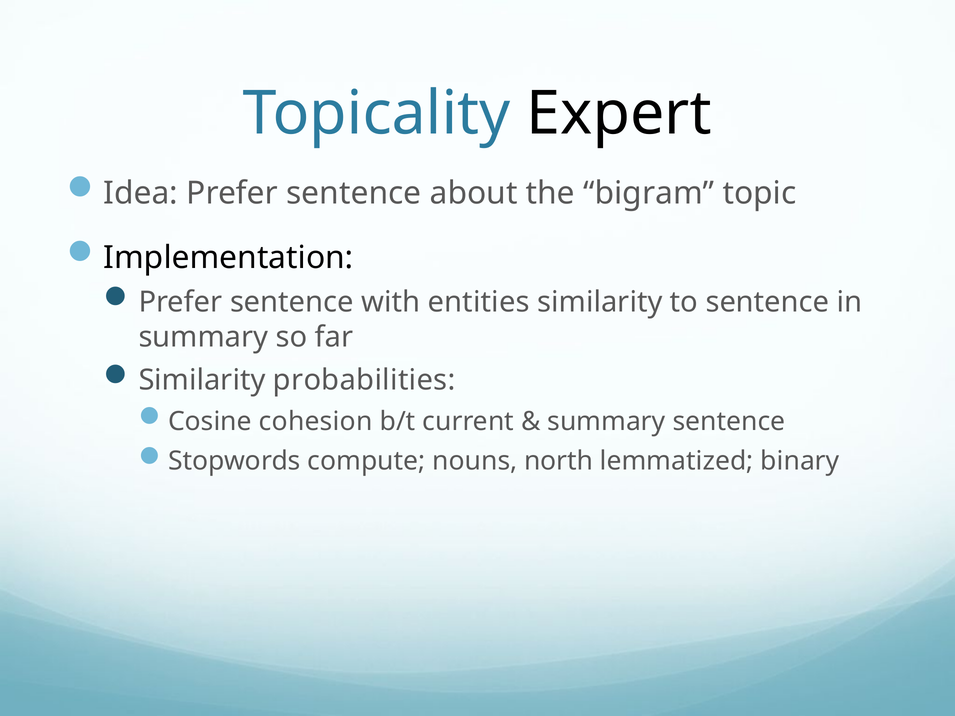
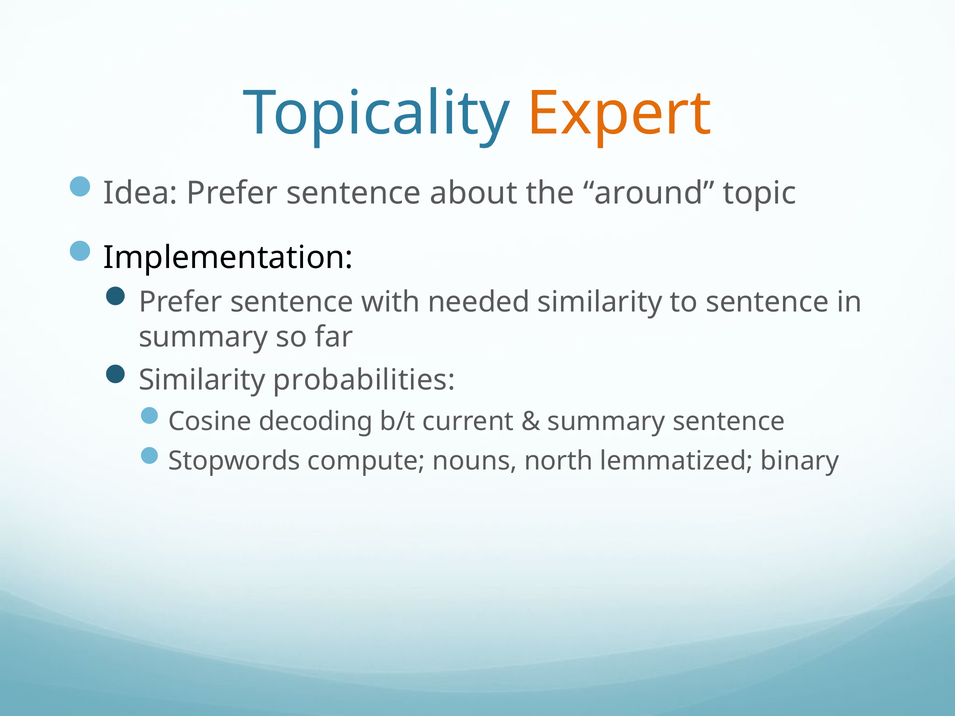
Expert colour: black -> orange
bigram: bigram -> around
entities: entities -> needed
cohesion: cohesion -> decoding
